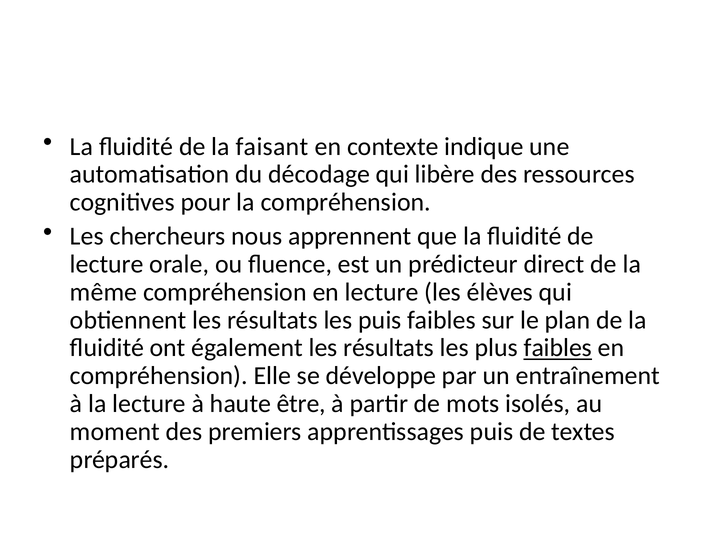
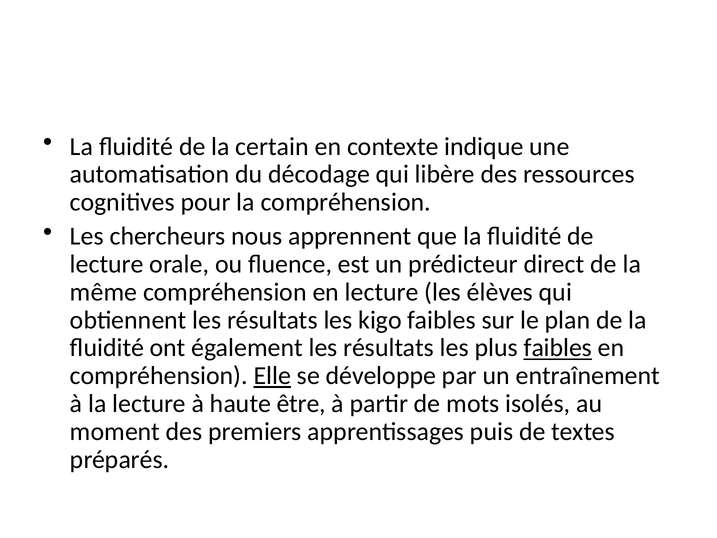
faisant: faisant -> certain
les puis: puis -> kigo
Elle underline: none -> present
